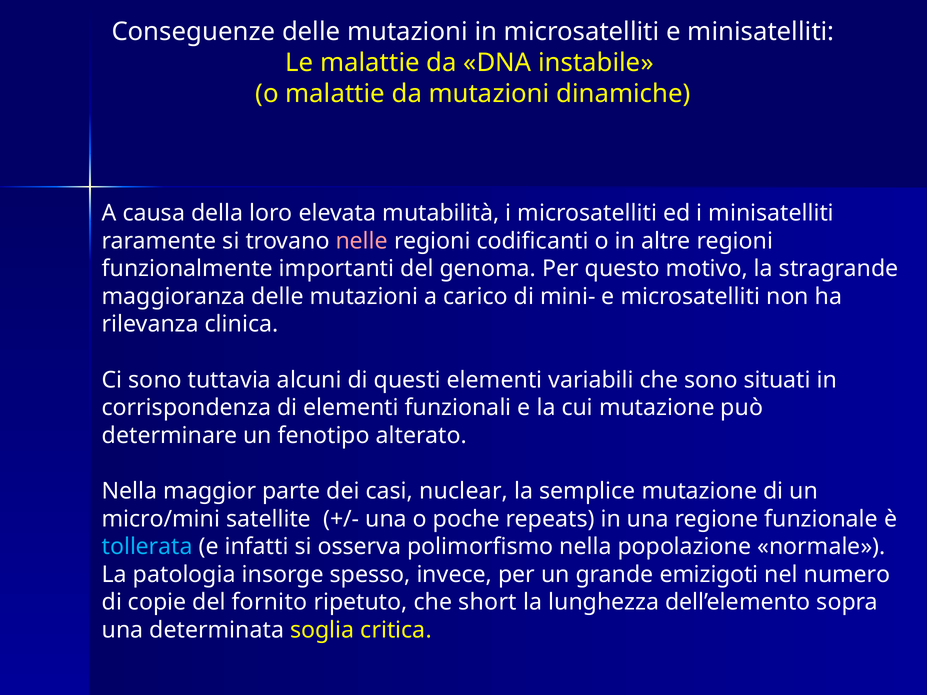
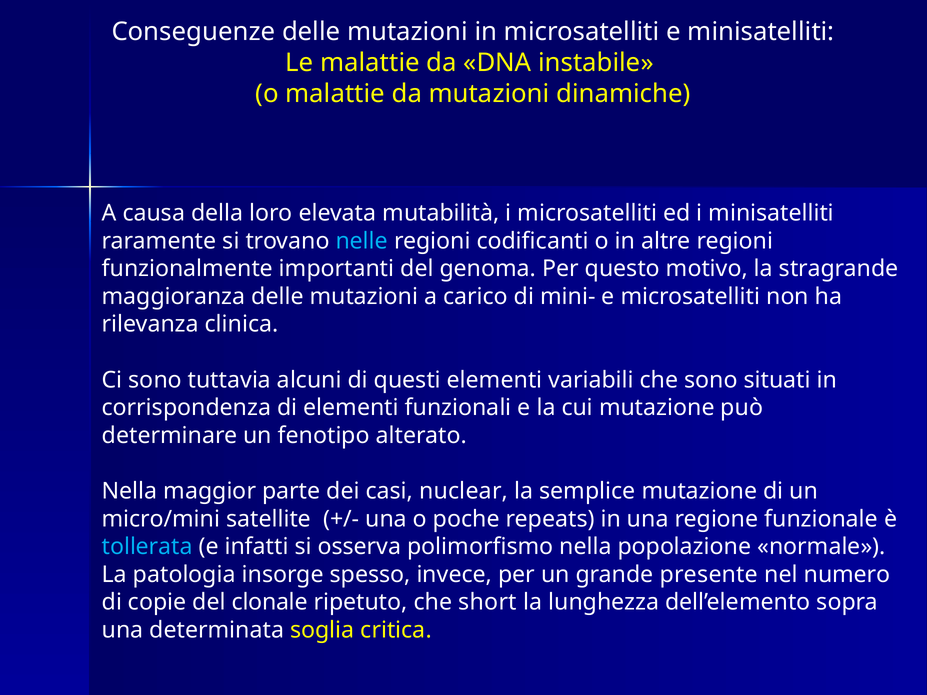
nelle colour: pink -> light blue
emizigoti: emizigoti -> presente
fornito: fornito -> clonale
